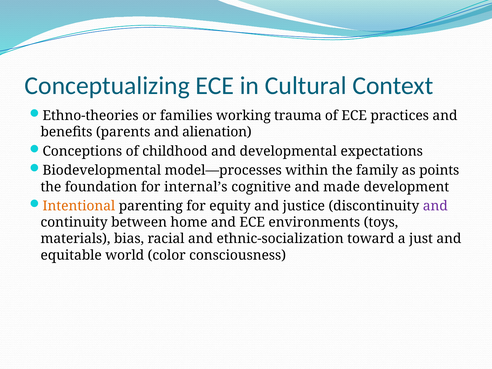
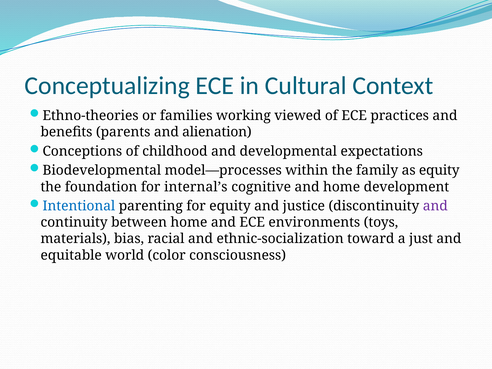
trauma: trauma -> viewed
as points: points -> equity
and made: made -> home
Intentional colour: orange -> blue
